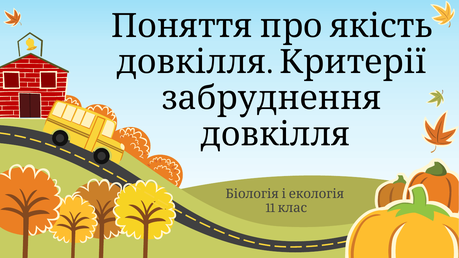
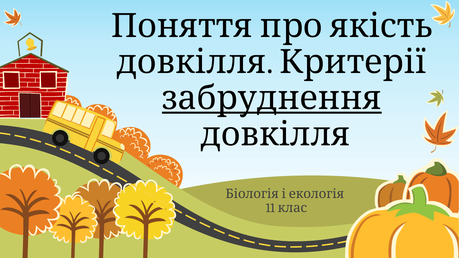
забруднення underline: none -> present
